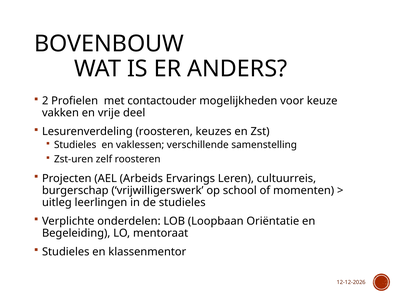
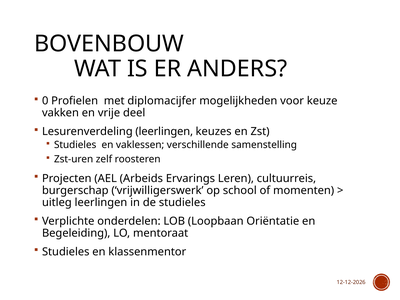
2: 2 -> 0
contactouder: contactouder -> diplomacijfer
Lesurenverdeling roosteren: roosteren -> leerlingen
